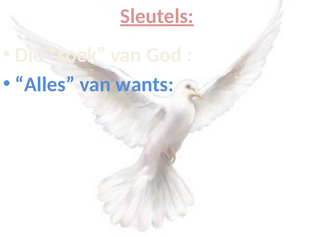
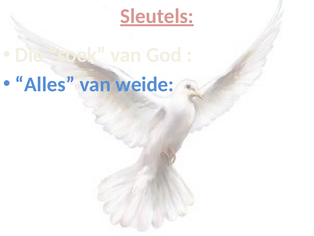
wants: wants -> weide
